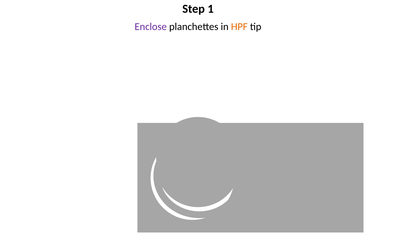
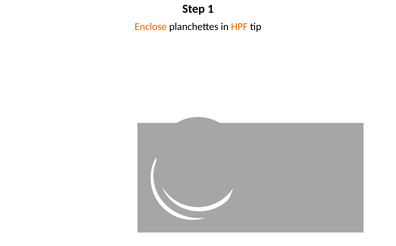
Enclose colour: purple -> orange
